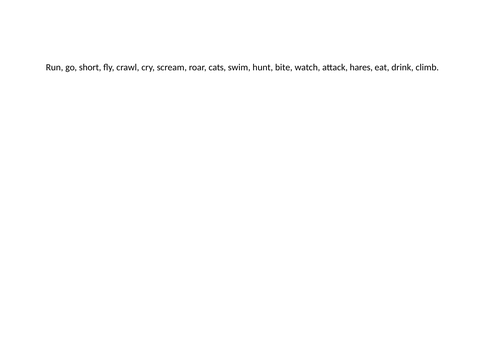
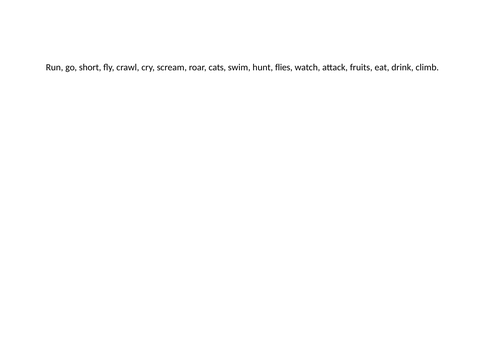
bite: bite -> flies
hares: hares -> fruits
